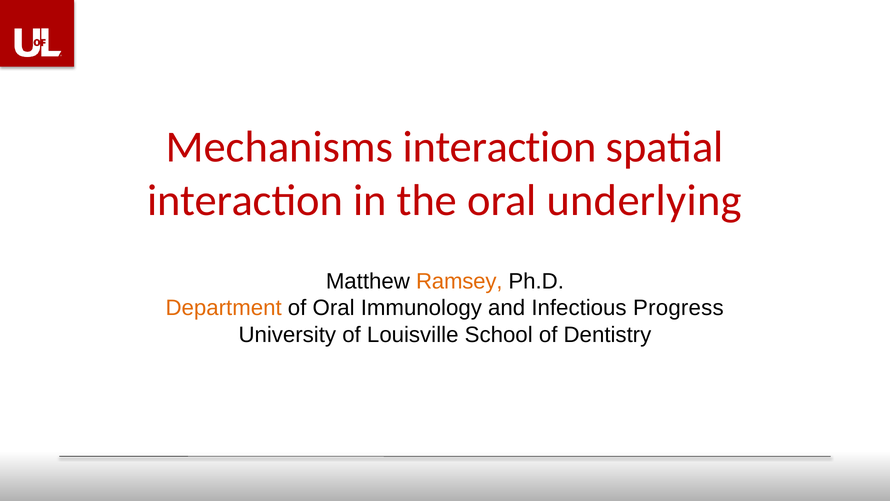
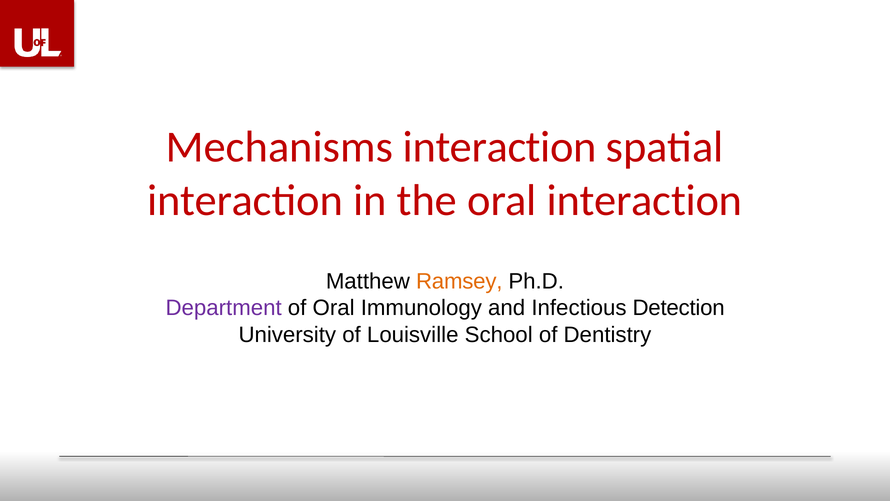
oral underlying: underlying -> interaction
Department colour: orange -> purple
Progress: Progress -> Detection
